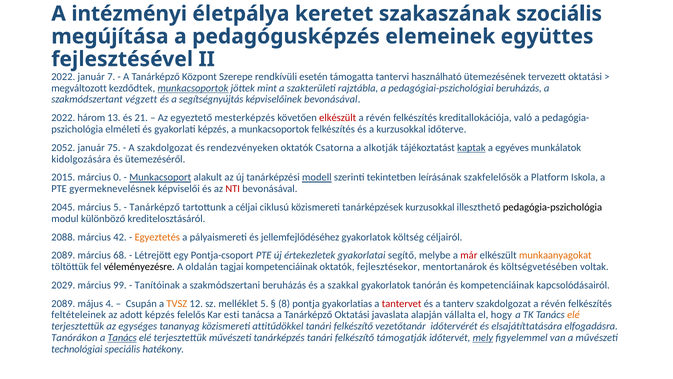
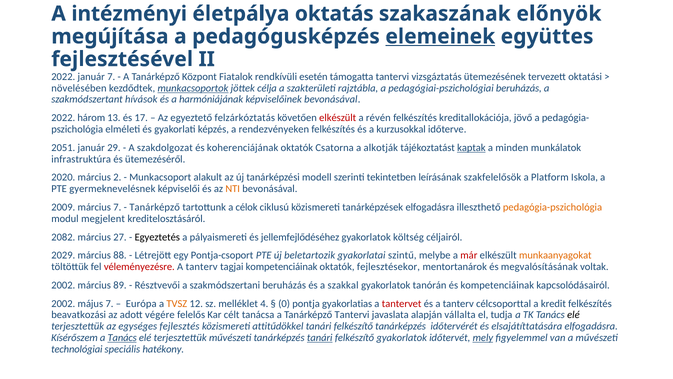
keretet: keretet -> oktatás
szociális: szociális -> előnyök
elemeinek underline: none -> present
Szerepe: Szerepe -> Fiatalok
használható: használható -> vizsgáztatás
megváltozott: megváltozott -> növelésében
mint: mint -> célja
végzett: végzett -> hívások
segítségnyújtás: segítségnyújtás -> harmóniájának
21: 21 -> 17
mesterképzés: mesterképzés -> felzárkóztatás
való: való -> jövő
a munkacsoportok: munkacsoportok -> rendezvényeken
2052: 2052 -> 2051
75: 75 -> 29
rendezvényeken: rendezvényeken -> koherenciájának
egyéves: egyéves -> minden
kidolgozására: kidolgozására -> infrastruktúra
2015: 2015 -> 2020
0: 0 -> 2
Munkacsoport underline: present -> none
modell underline: present -> none
NTI colour: red -> orange
2045: 2045 -> 2009
március 5: 5 -> 7
céljai: céljai -> célok
tanárképzések kurzusokkal: kurzusokkal -> elfogadásra
pedagógia-pszichológia colour: black -> orange
különböző: különböző -> megjelent
2088: 2088 -> 2082
42: 42 -> 27
Egyeztetés colour: orange -> black
2089 at (63, 255): 2089 -> 2029
68: 68 -> 88
értekezletek: értekezletek -> beletartozik
segítő: segítő -> szintű
véleményezésre colour: black -> red
oldalán at (202, 267): oldalán -> tanterv
költségvetésében: költségvetésében -> megvalósításának
2029 at (63, 285): 2029 -> 2002
99: 99 -> 89
Tanítóinak: Tanítóinak -> Résztvevői
2089 at (63, 303): 2089 -> 2002
május 4: 4 -> 7
Csupán: Csupán -> Európa
melléklet 5: 5 -> 4
8: 8 -> 0
tanterv szakdolgozat: szakdolgozat -> célcsoporttal
révén at (553, 303): révén -> kredit
feltételeinek: feltételeinek -> beavatkozási
adott képzés: képzés -> végére
esti: esti -> célt
Tanárképző Oktatási: Oktatási -> Tantervi
hogy: hogy -> tudja
elé at (573, 315) colour: orange -> black
tananyag: tananyag -> fejlesztés
felkészítő vezetőtanár: vezetőtanár -> tanárképzés
Tanórákon: Tanórákon -> Kísérőszem
tanári at (320, 337) underline: none -> present
felkészítő támogatják: támogatják -> gyakorlatok
